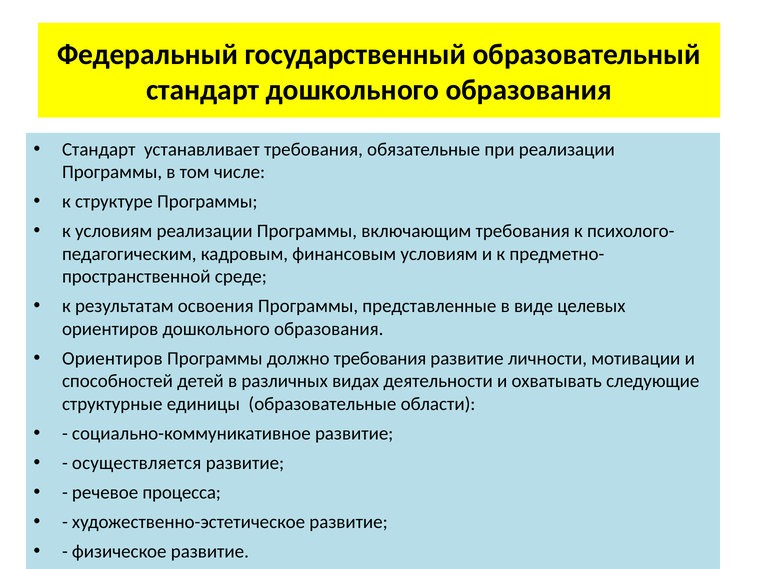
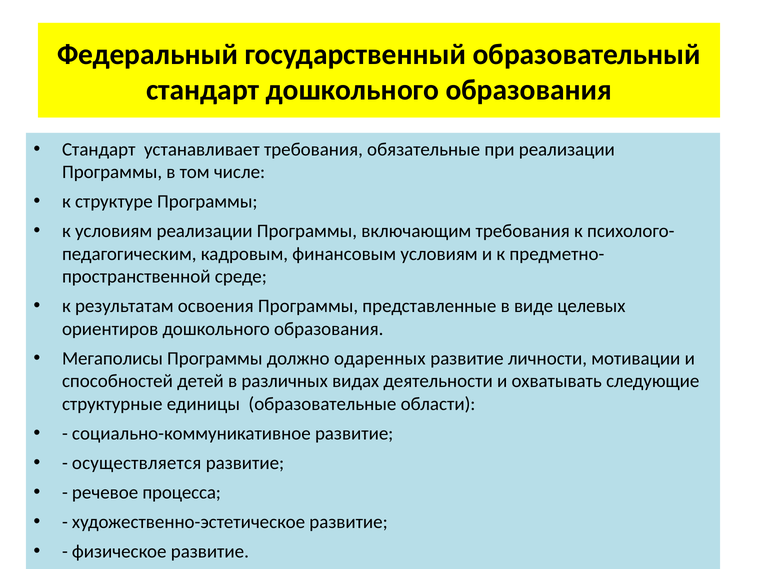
Ориентиров at (112, 358): Ориентиров -> Мегаполисы
должно требования: требования -> одаренных
